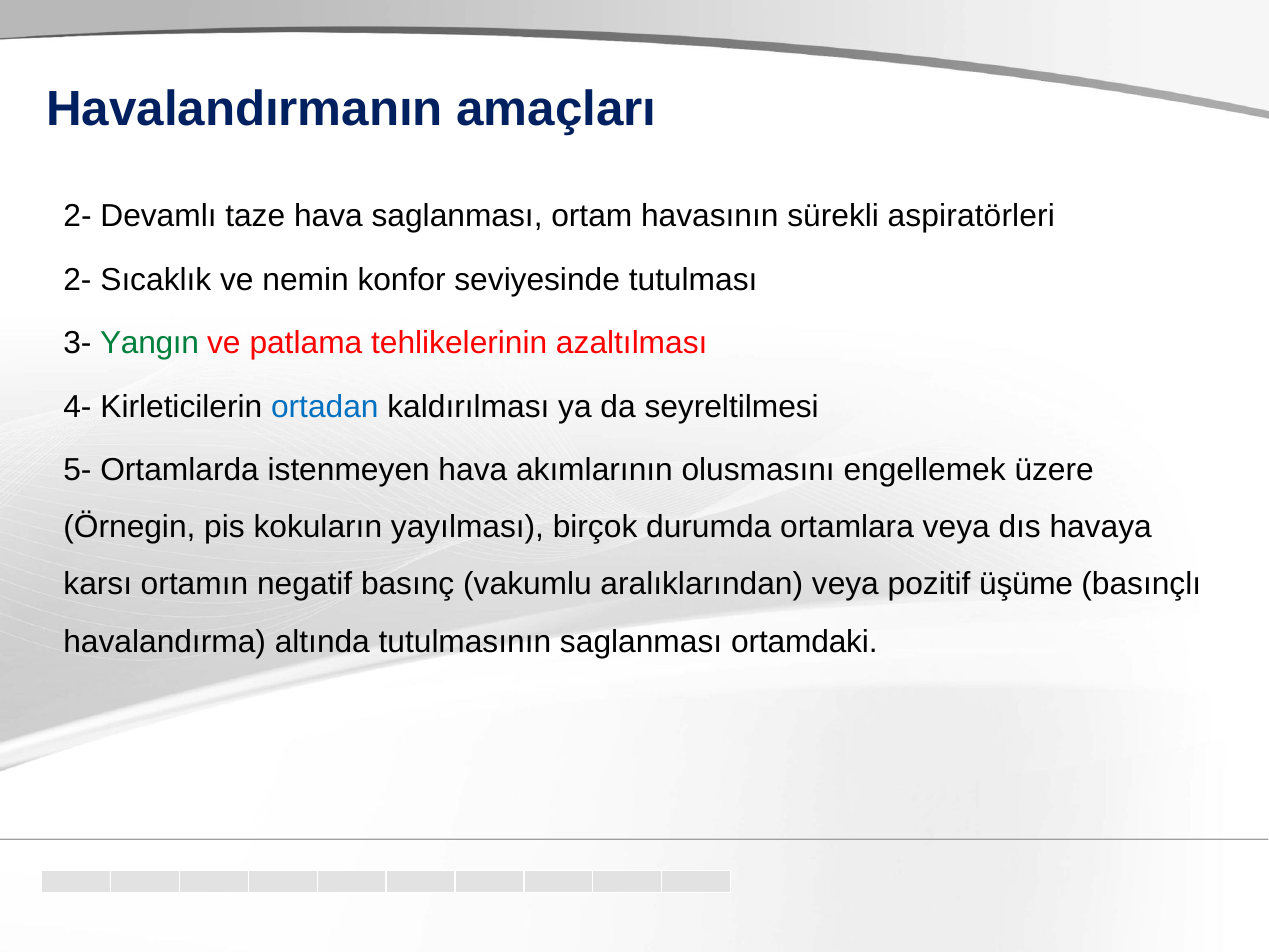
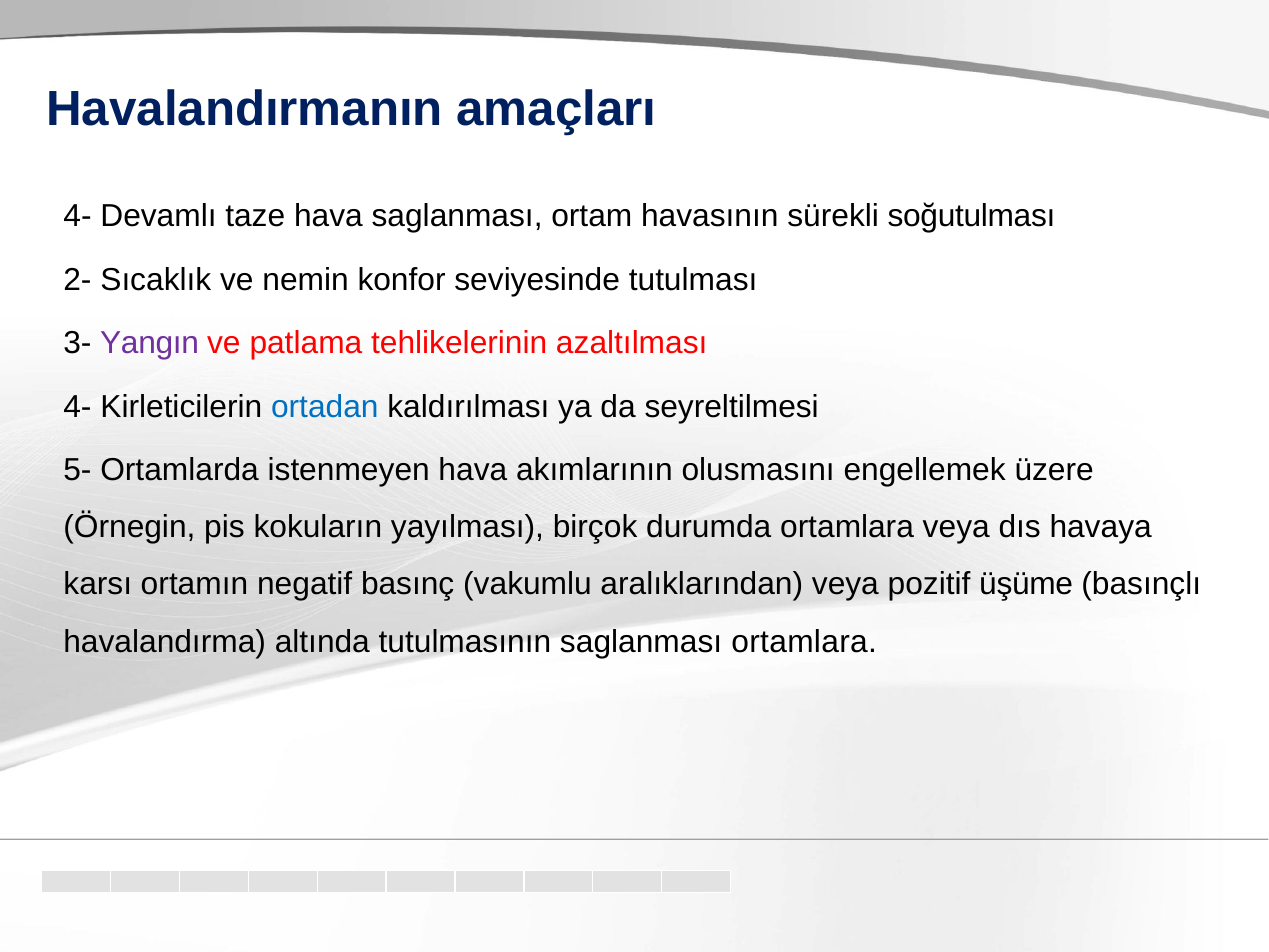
2- at (78, 216): 2- -> 4-
aspiratörleri: aspiratörleri -> soğutulması
Yangın colour: green -> purple
saglanması ortamdaki: ortamdaki -> ortamlara
